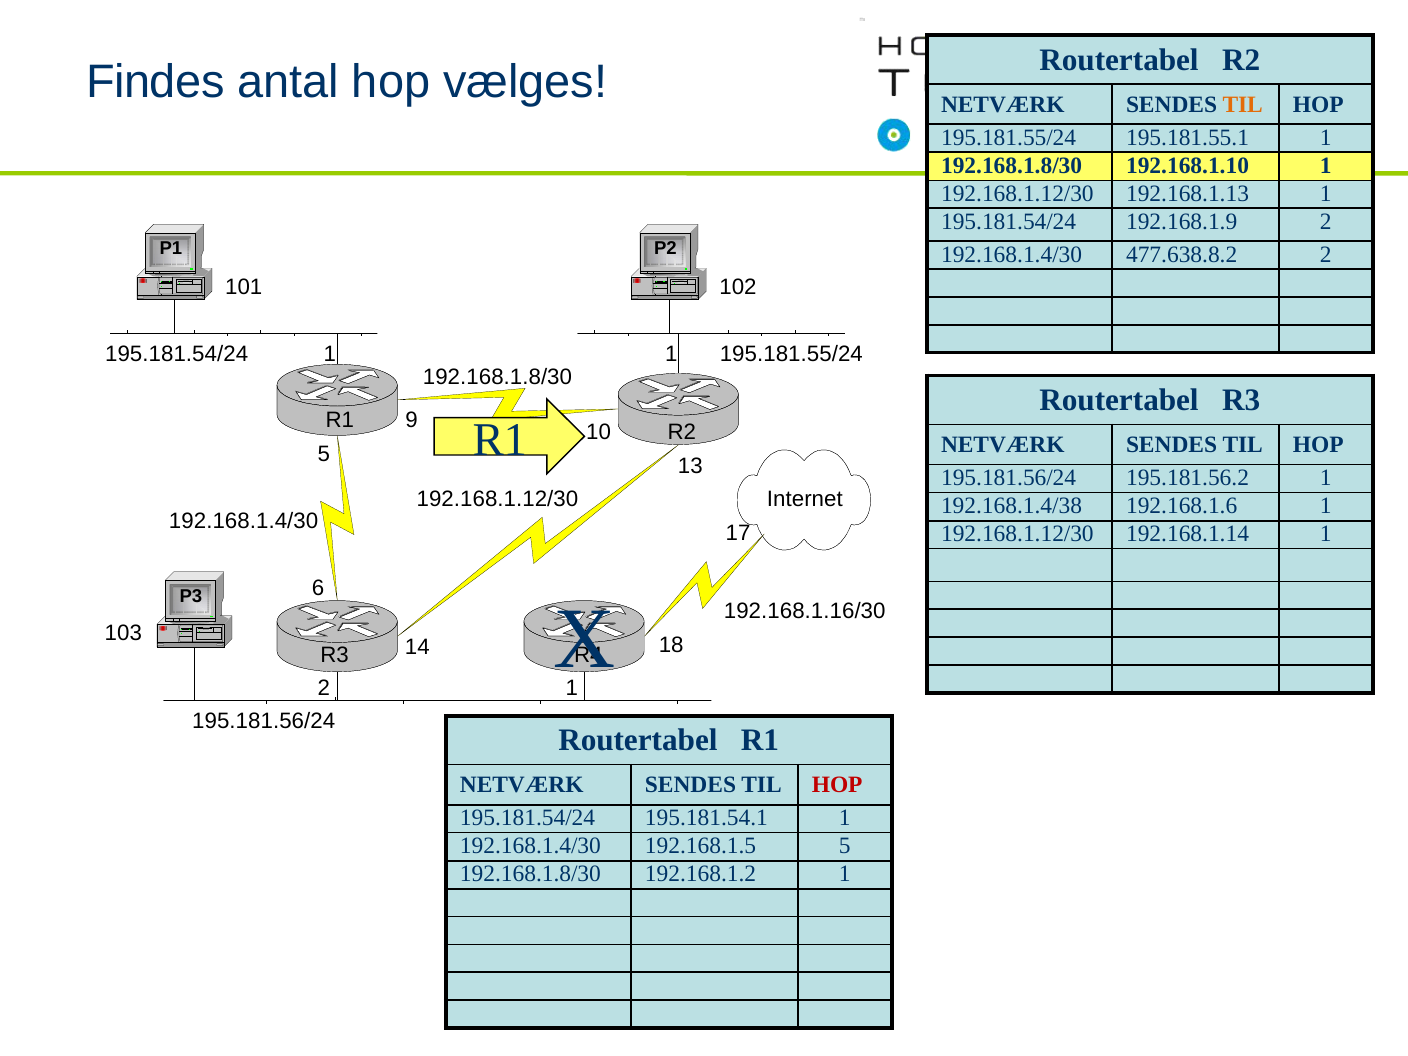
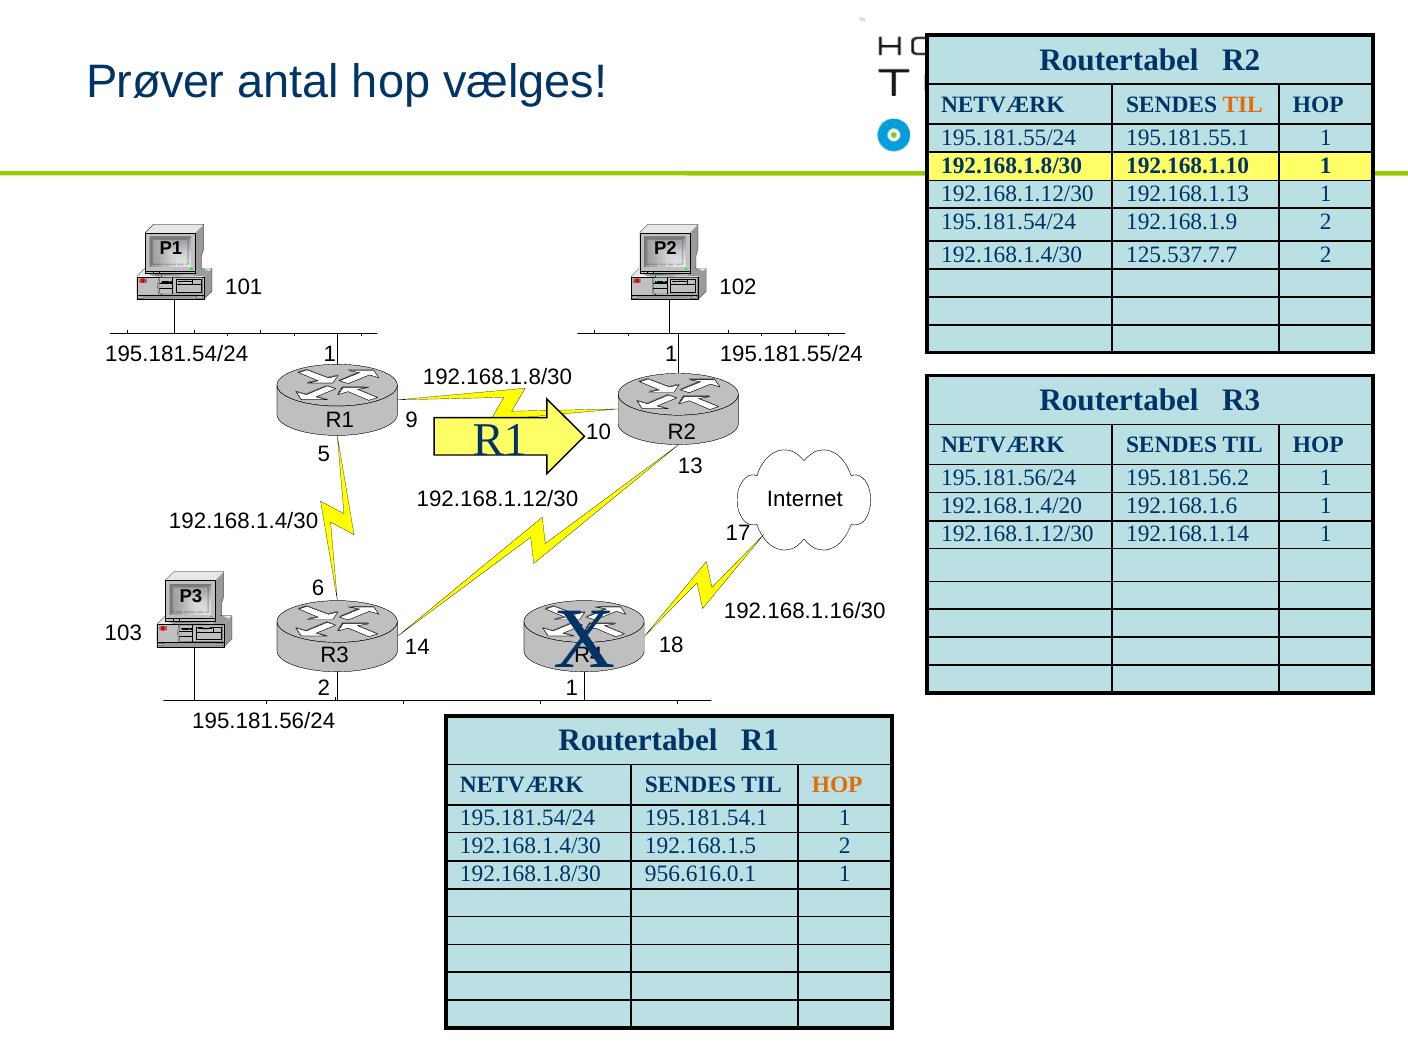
Findes: Findes -> Prøver
477.638.8.2: 477.638.8.2 -> 125.537.7.7
192.168.1.4/38: 192.168.1.4/38 -> 192.168.1.4/20
HOP at (837, 785) colour: red -> orange
192.168.1.5 5: 5 -> 2
192.168.1.2: 192.168.1.2 -> 956.616.0.1
